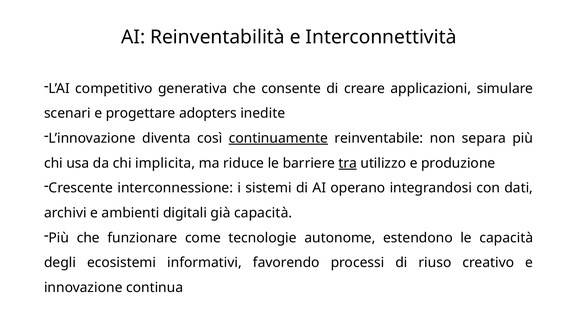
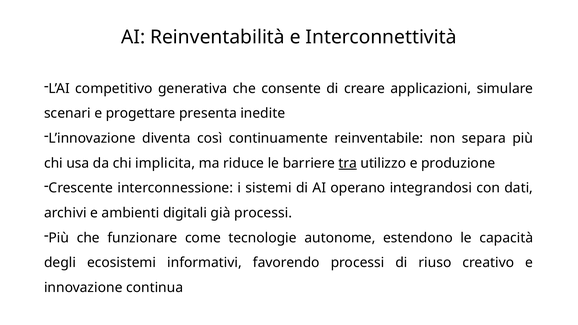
adopters: adopters -> presenta
continuamente underline: present -> none
già capacità: capacità -> processi
